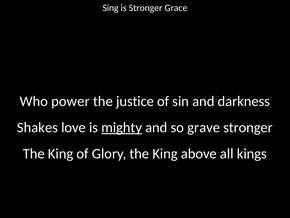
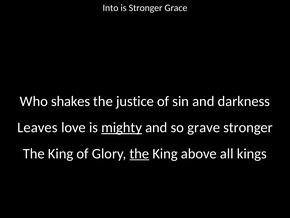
Sing: Sing -> Into
power: power -> shakes
Shakes: Shakes -> Leaves
the at (139, 153) underline: none -> present
